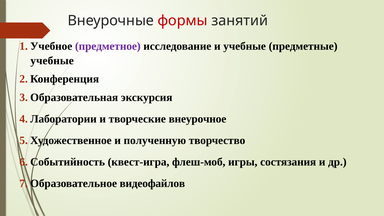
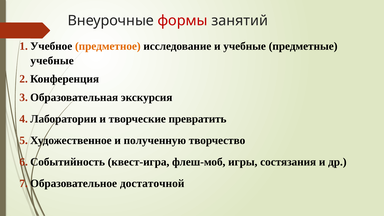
предметное colour: purple -> orange
внеурочное: внеурочное -> превратить
видеофайлов: видеофайлов -> достаточной
